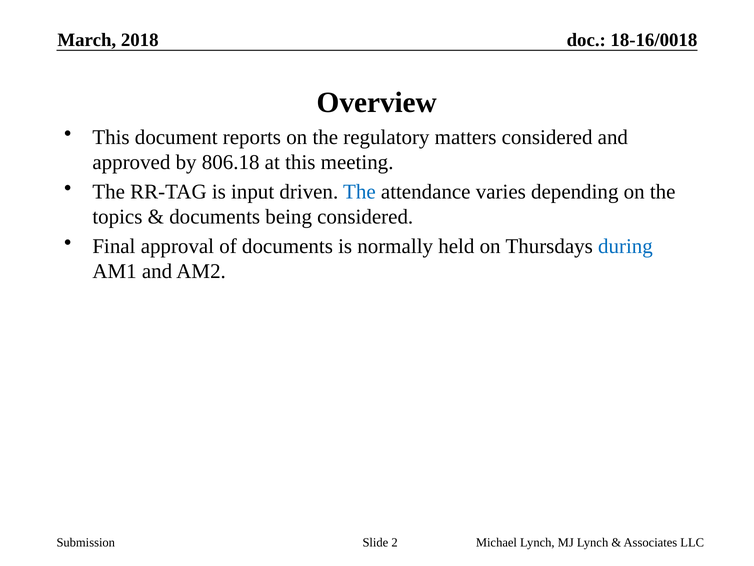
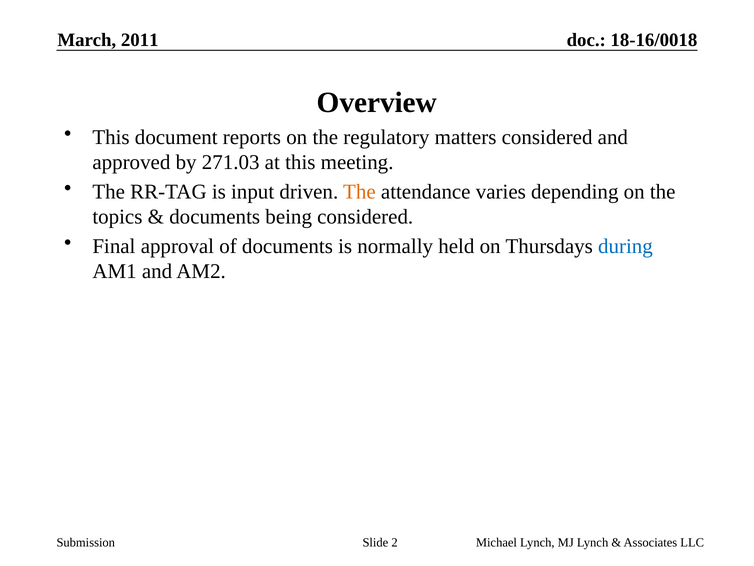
2018: 2018 -> 2011
806.18: 806.18 -> 271.03
The at (359, 192) colour: blue -> orange
